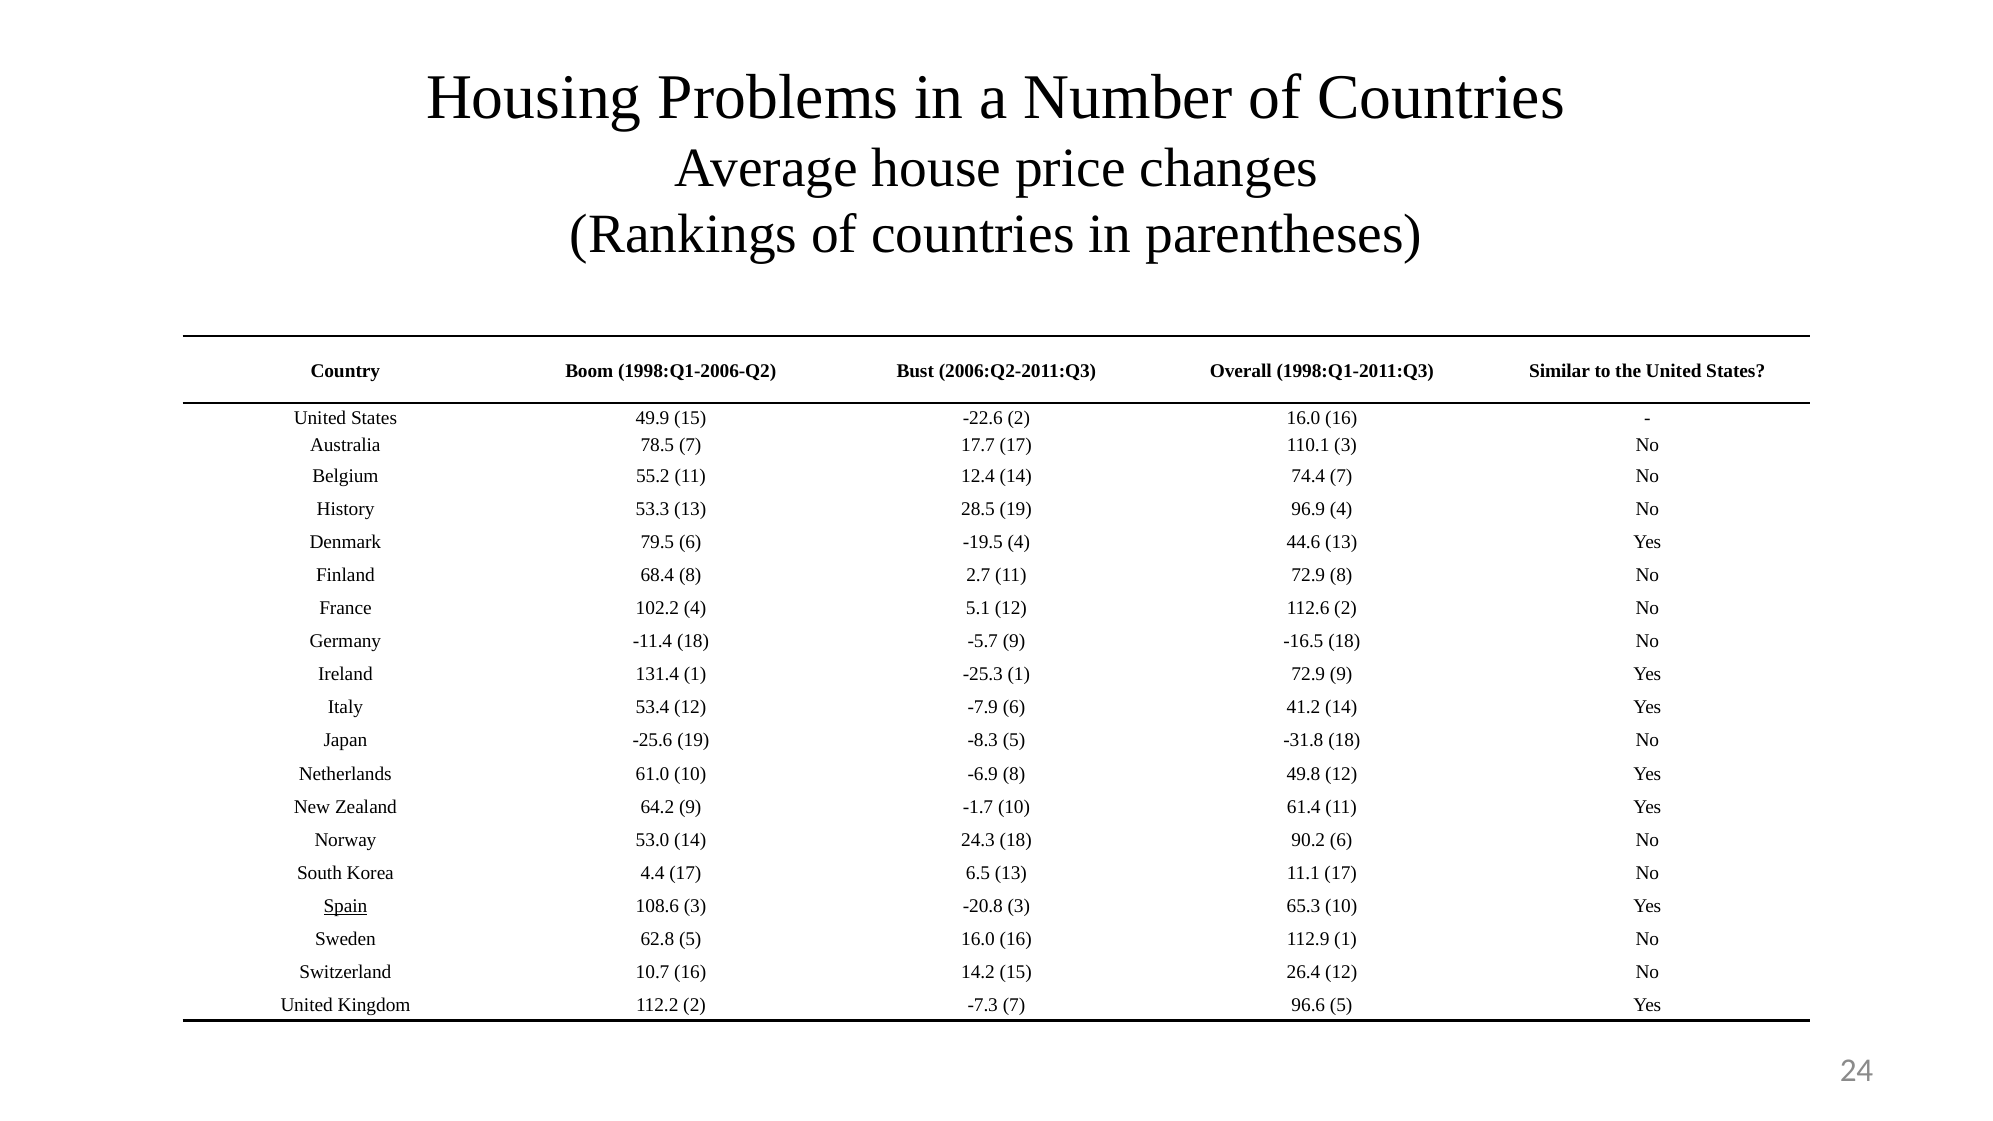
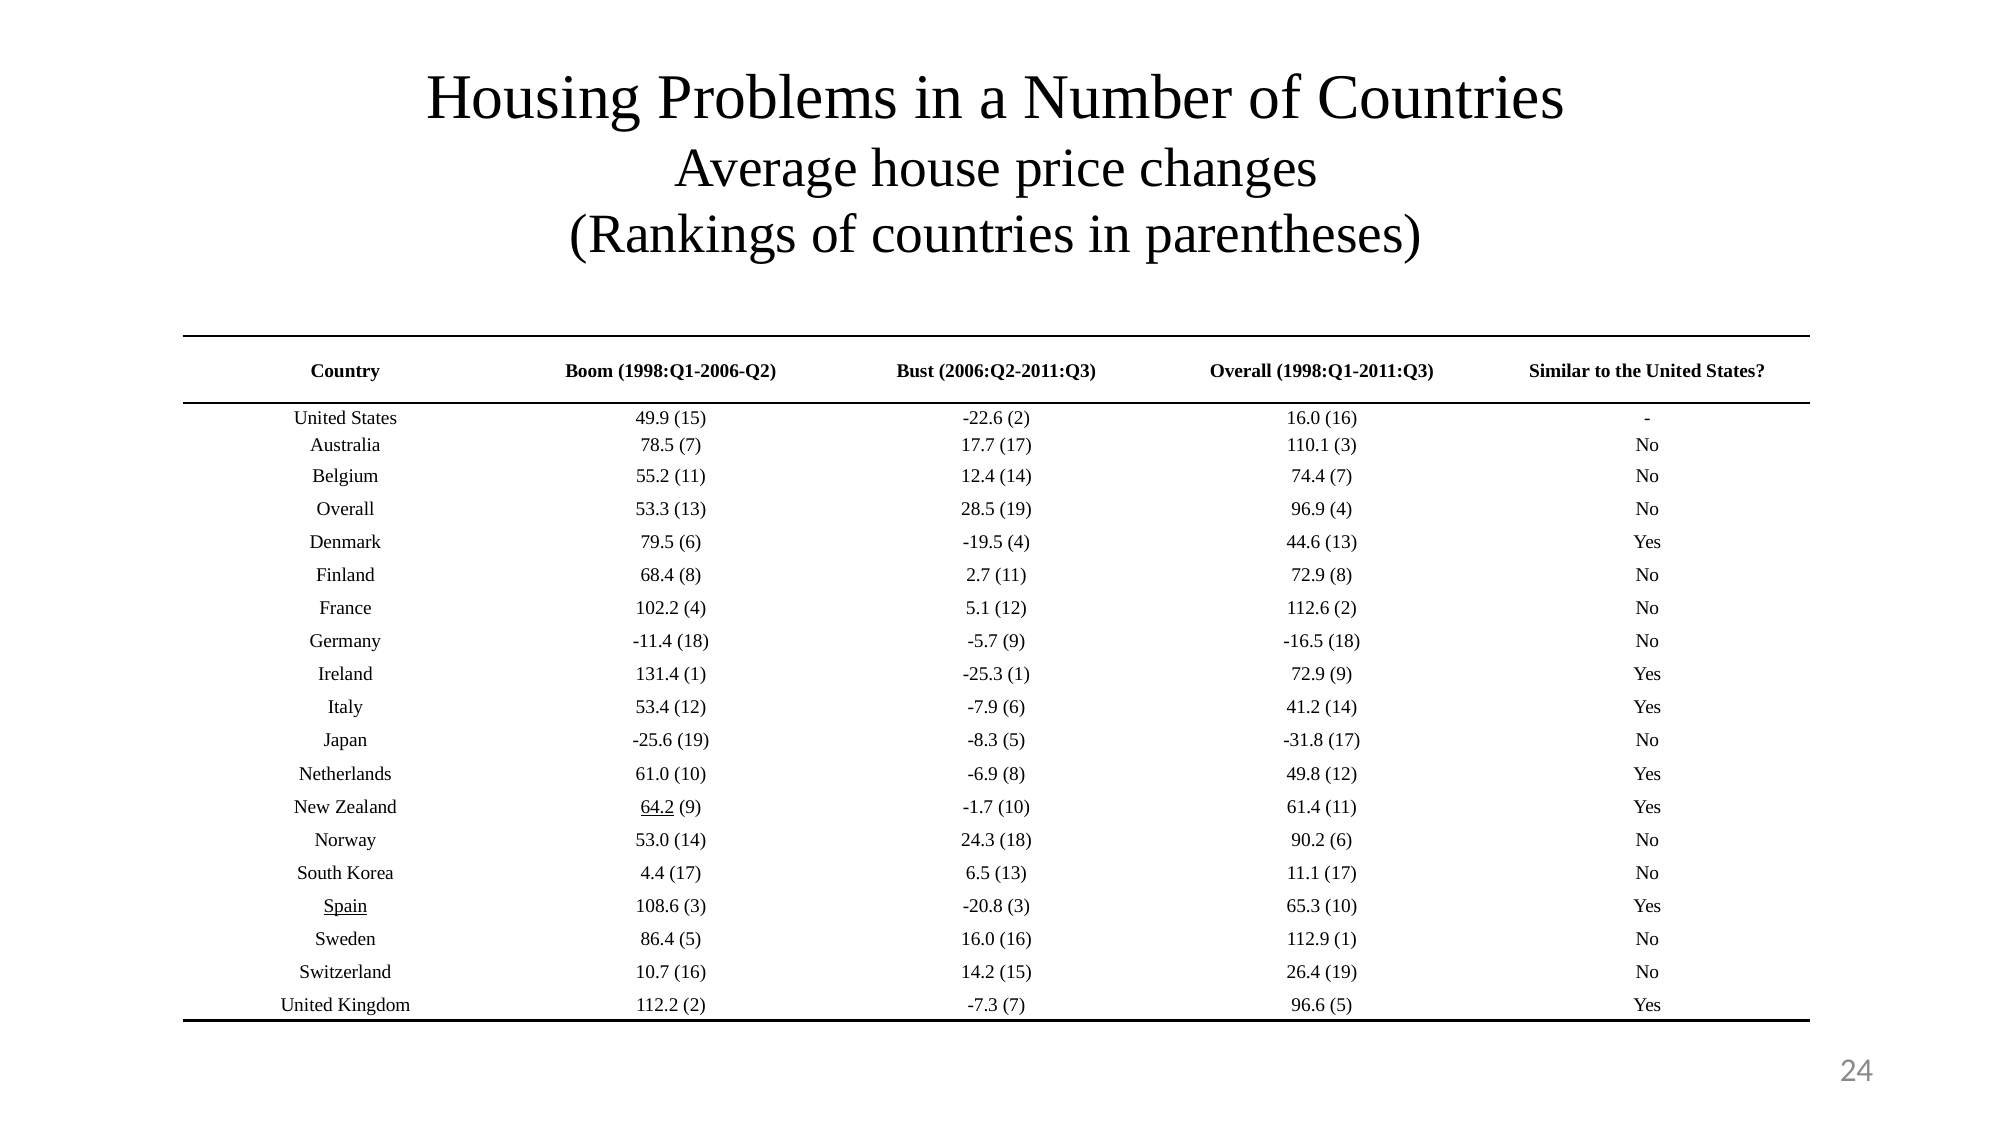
History at (346, 509): History -> Overall
-31.8 18: 18 -> 17
64.2 underline: none -> present
62.8: 62.8 -> 86.4
26.4 12: 12 -> 19
